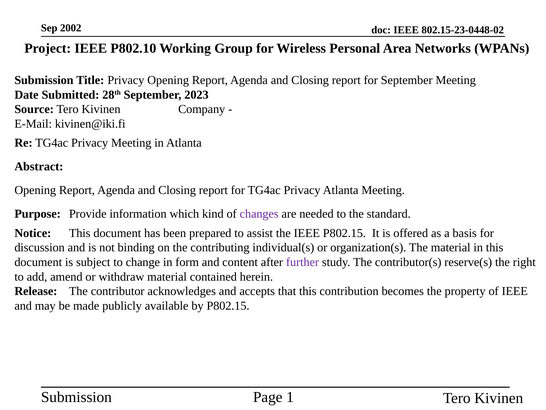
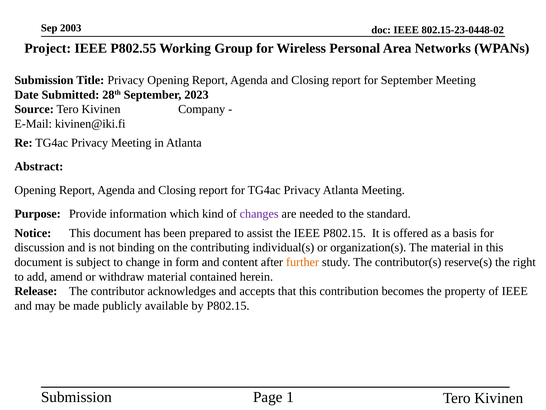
2002: 2002 -> 2003
P802.10: P802.10 -> P802.55
further colour: purple -> orange
